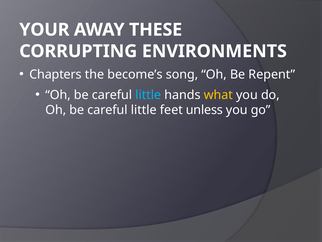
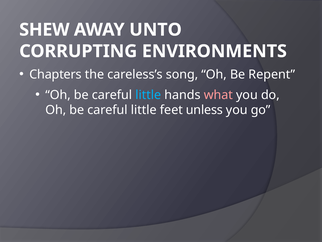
YOUR: YOUR -> SHEW
THESE: THESE -> UNTO
become’s: become’s -> careless’s
what colour: yellow -> pink
